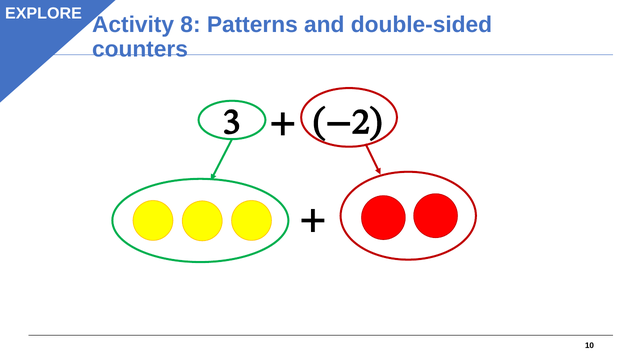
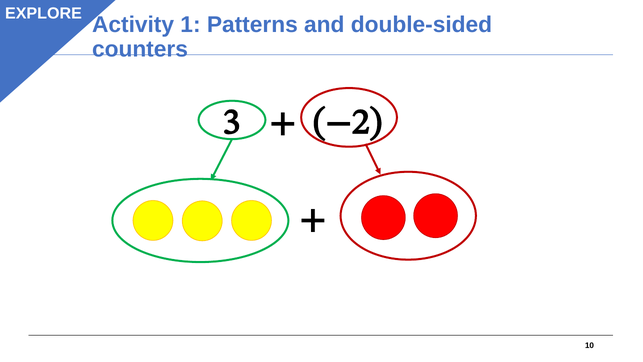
8: 8 -> 1
